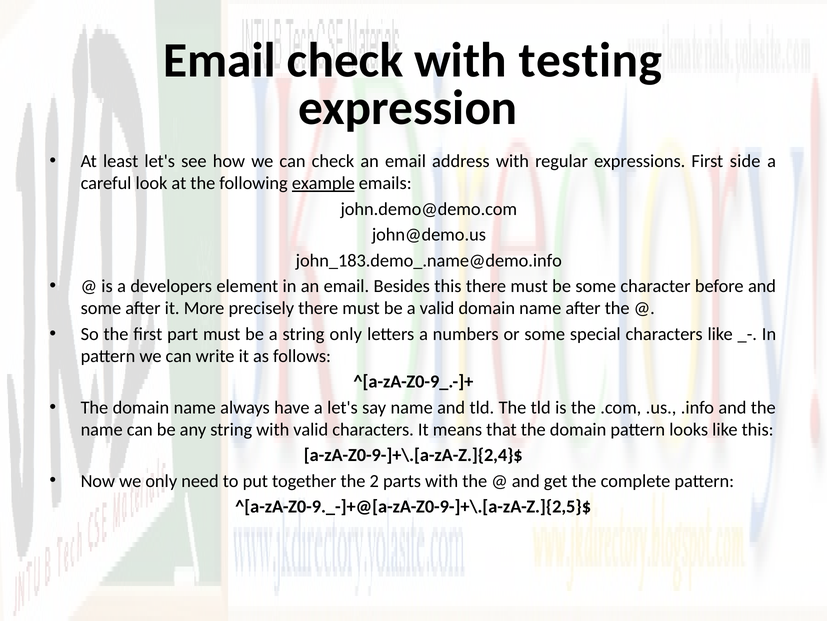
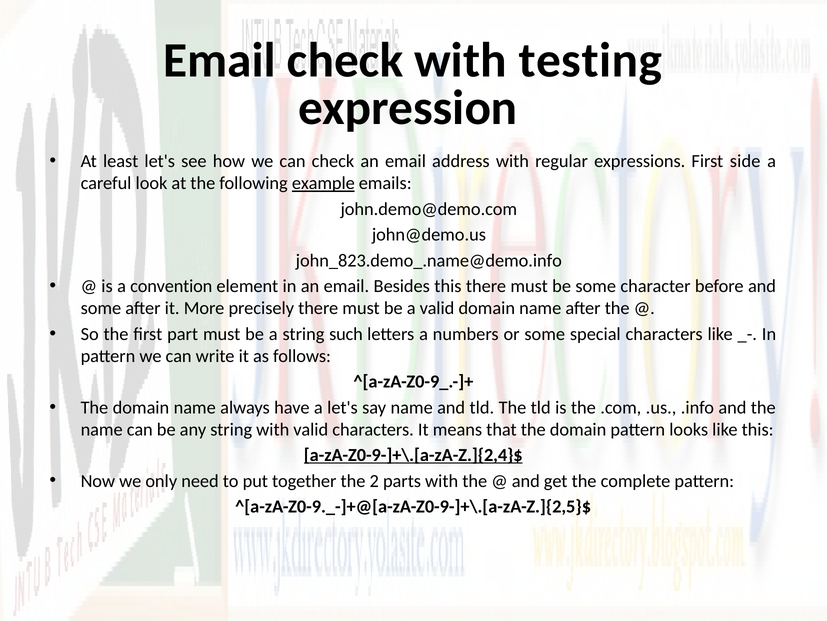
john_183.demo_.name@demo.info: john_183.demo_.name@demo.info -> john_823.demo_.name@demo.info
developers: developers -> convention
string only: only -> such
a-zA-Z0-9-]+\.[a-zA-Z.]{2,4}$ underline: none -> present
